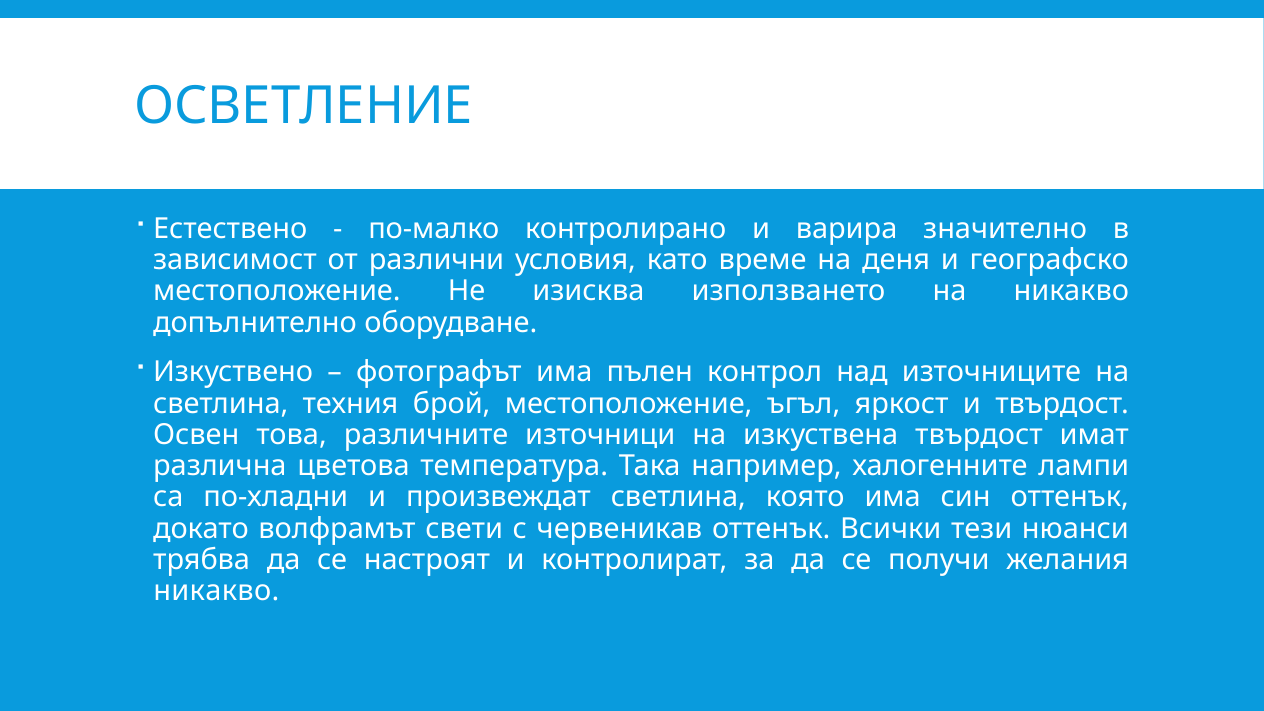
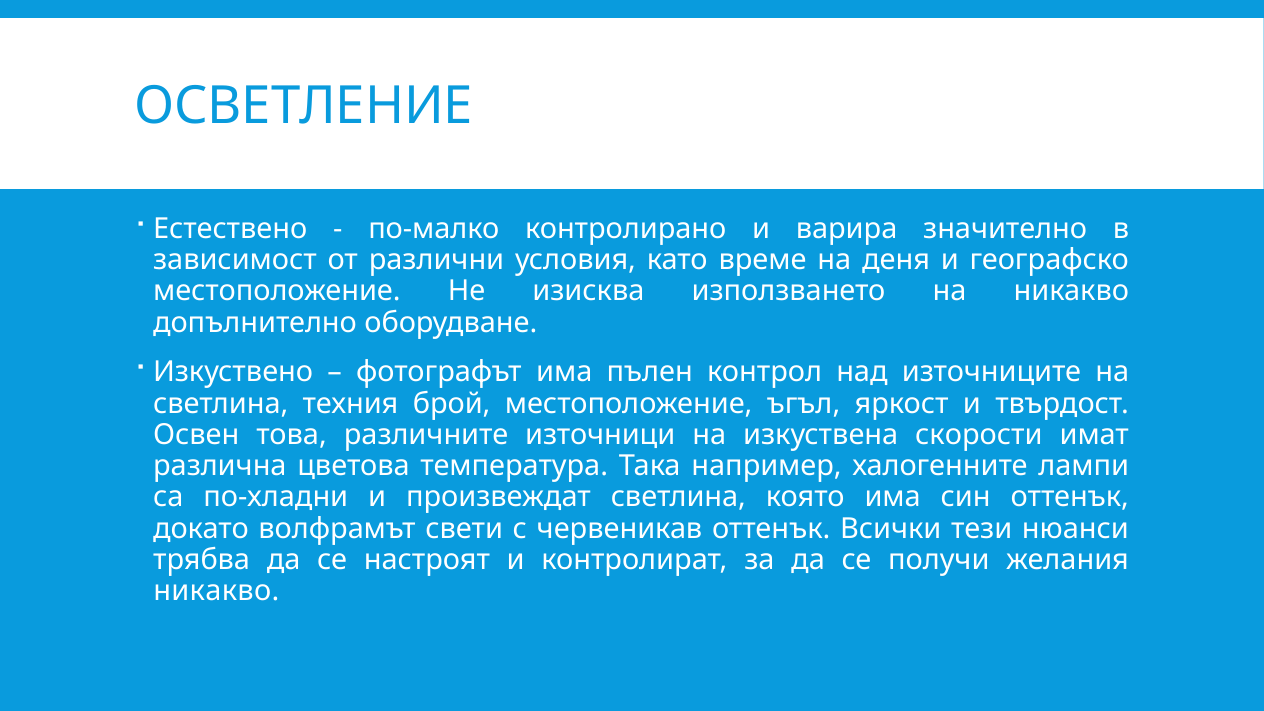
изкуствена твърдост: твърдост -> скорости
